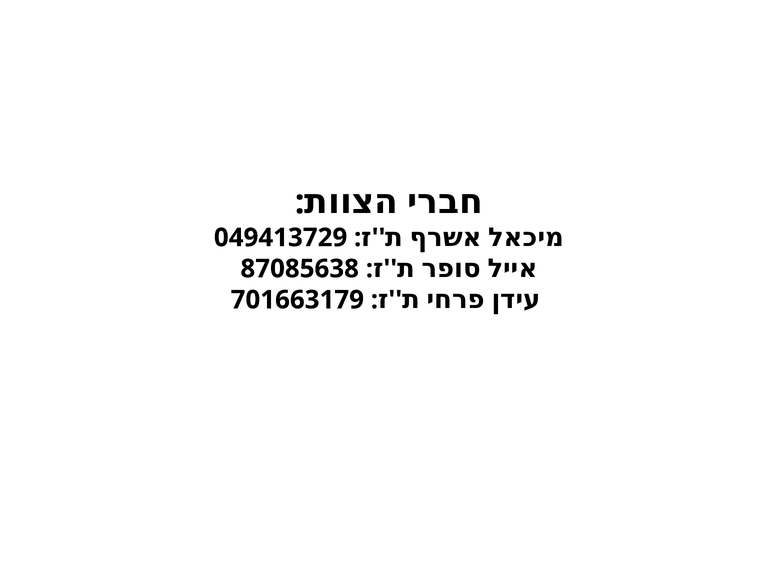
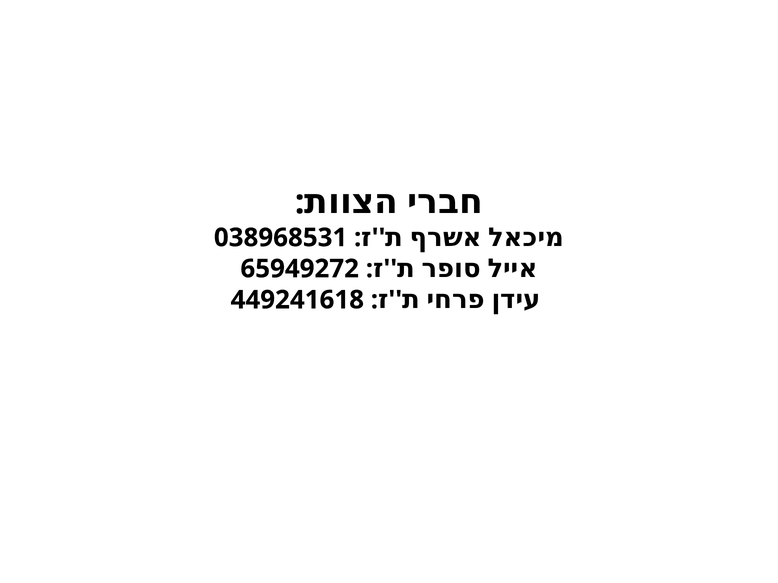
049413729: 049413729 -> 038968531
87085638: 87085638 -> 65949272
701663179: 701663179 -> 449241618
